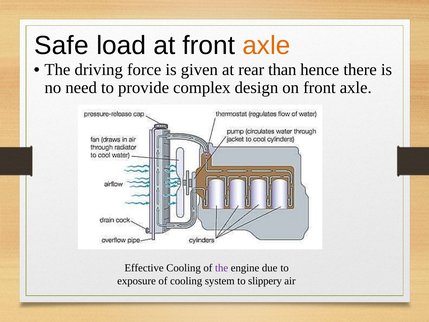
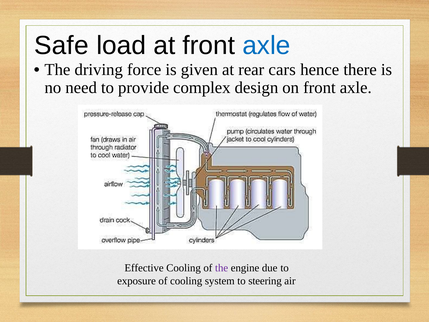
axle colour: orange -> blue
than: than -> cars
slippery: slippery -> steering
